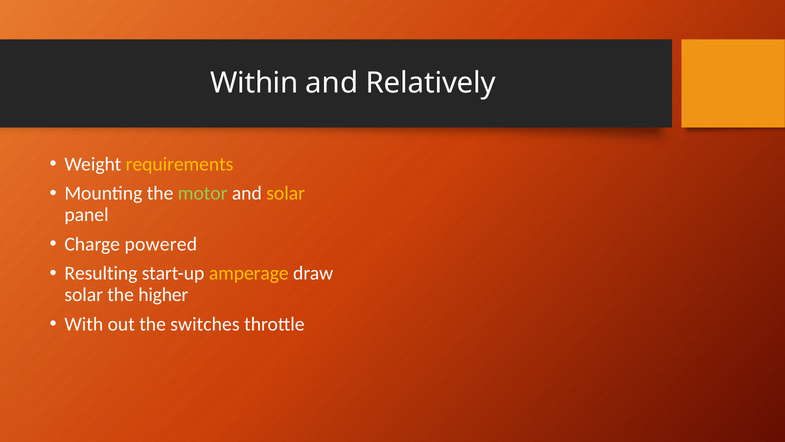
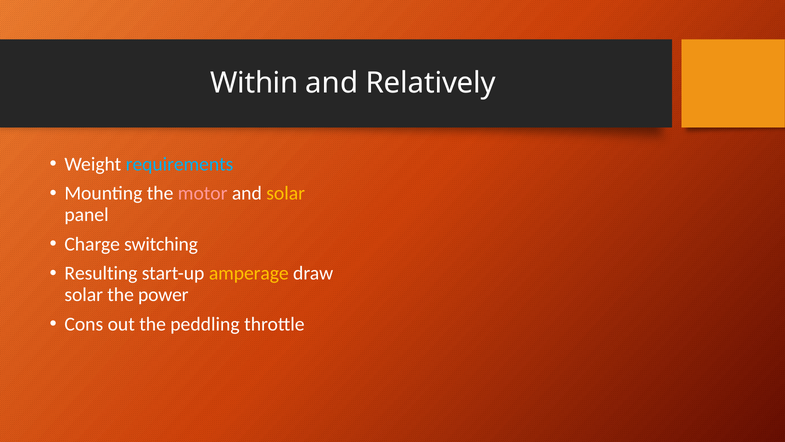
requirements colour: yellow -> light blue
motor colour: light green -> pink
powered: powered -> switching
higher: higher -> power
With: With -> Cons
switches: switches -> peddling
